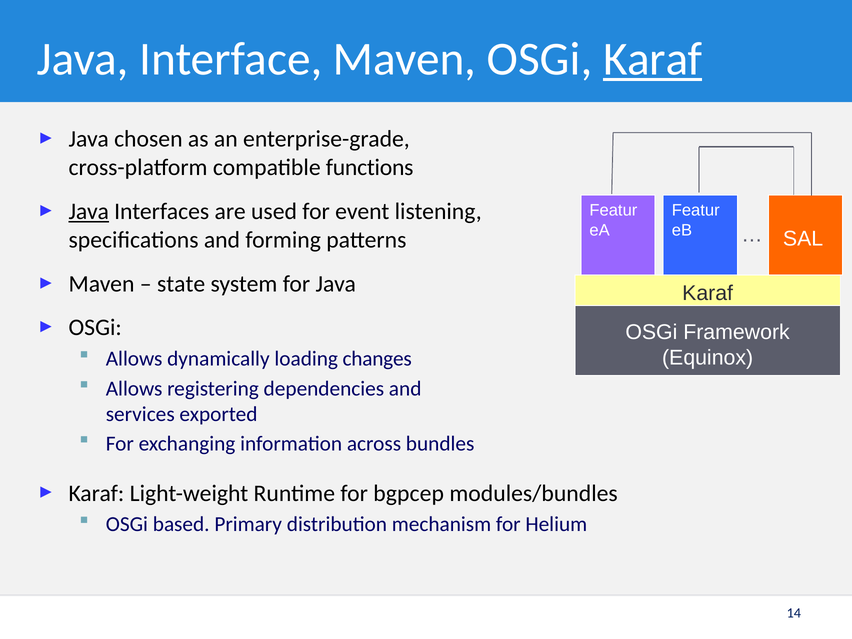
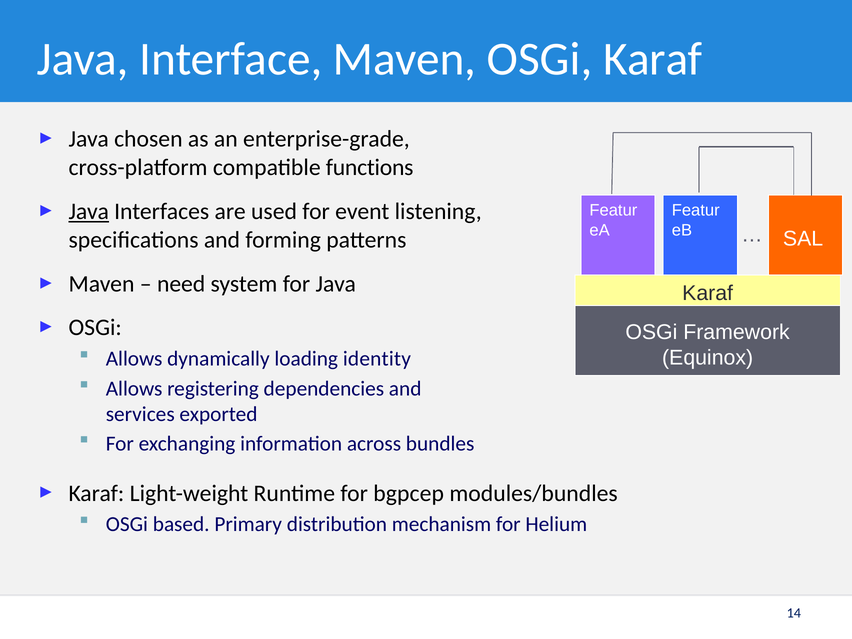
Karaf at (653, 59) underline: present -> none
state: state -> need
changes: changes -> identity
